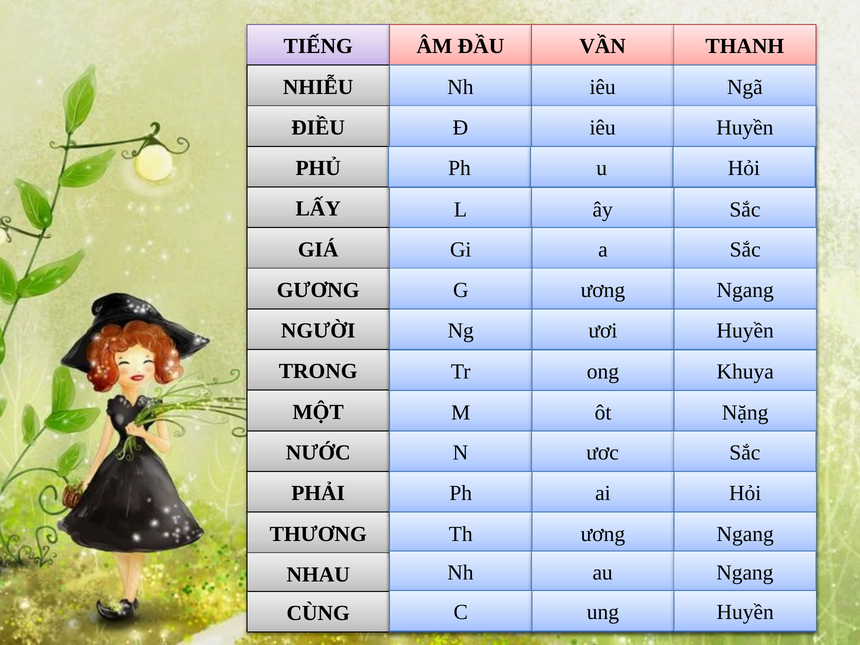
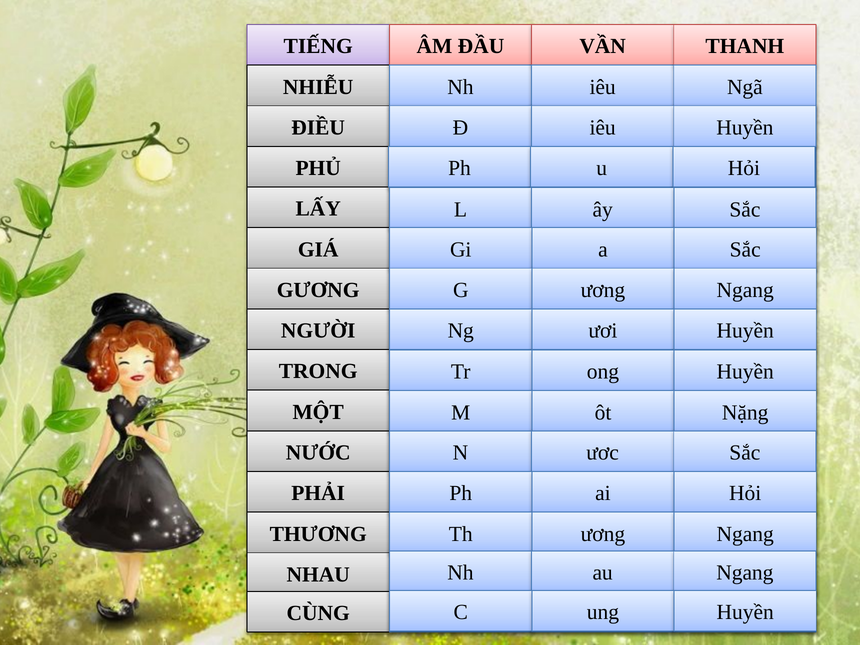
ong Khuya: Khuya -> Huyền
